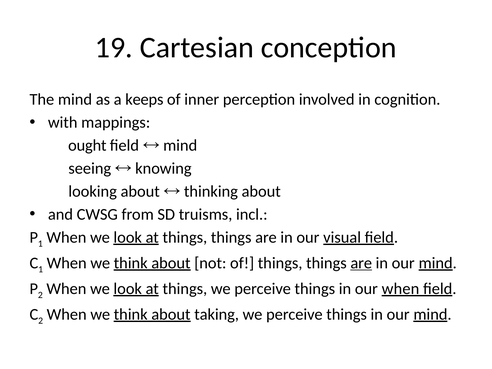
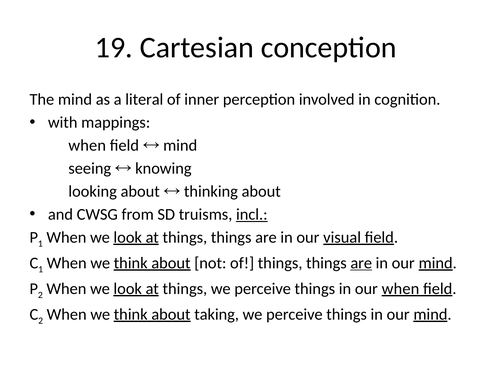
keeps: keeps -> literal
ought at (87, 145): ought -> when
incl underline: none -> present
